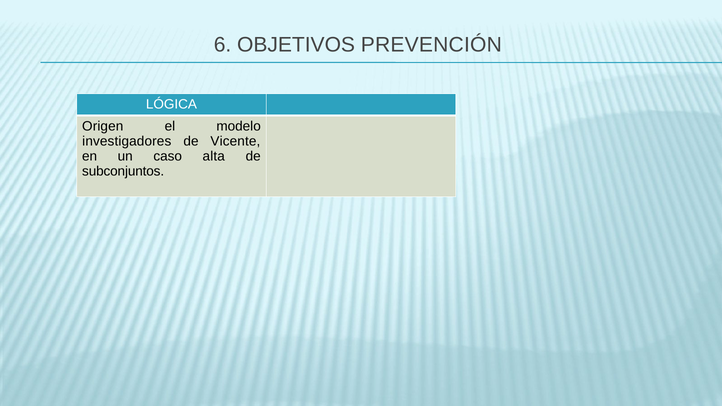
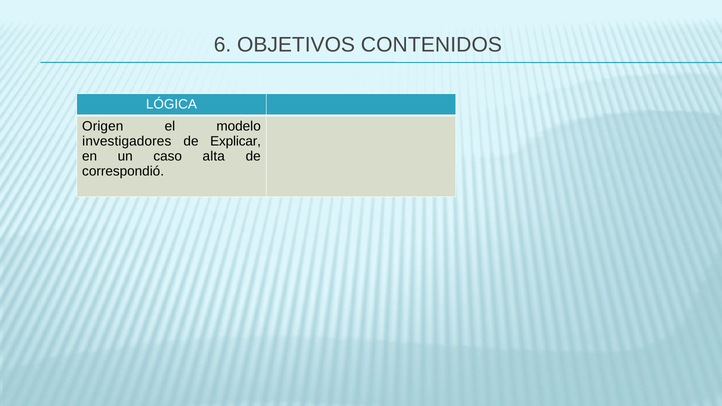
PREVENCIÓN: PREVENCIÓN -> CONTENIDOS
Vicente: Vicente -> Explicar
subconjuntos: subconjuntos -> correspondió
